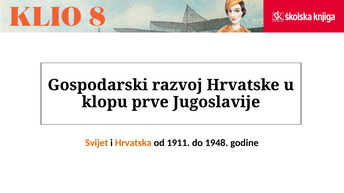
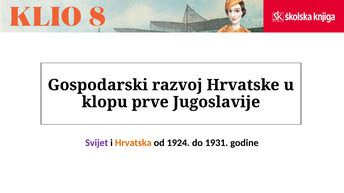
Svijet colour: orange -> purple
1911: 1911 -> 1924
1948: 1948 -> 1931
